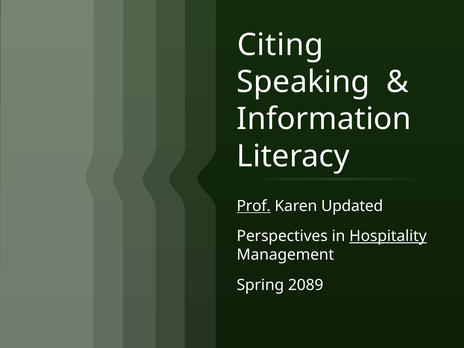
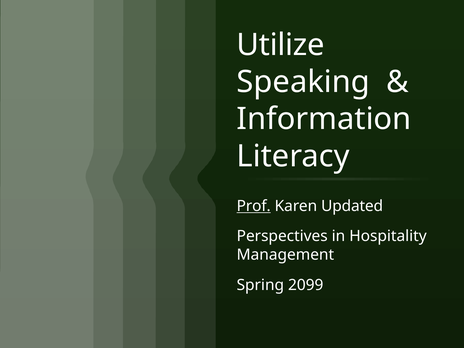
Citing: Citing -> Utilize
Hospitality underline: present -> none
2089: 2089 -> 2099
